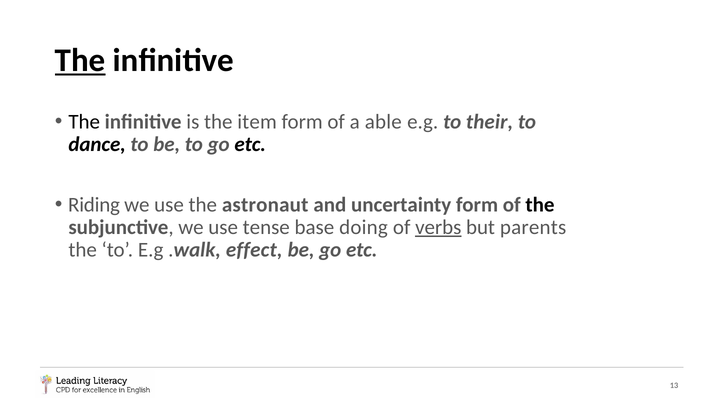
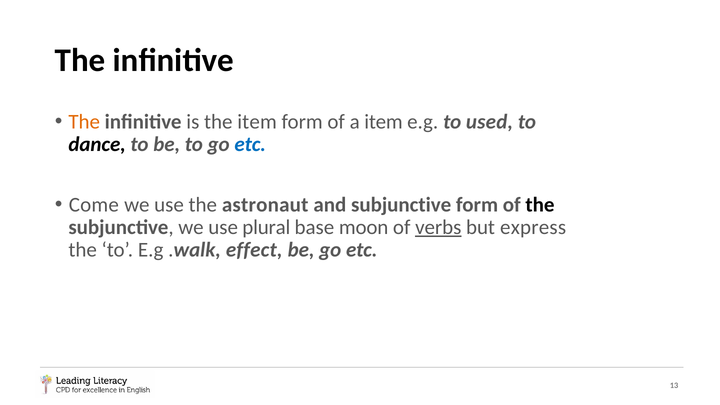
The at (80, 61) underline: present -> none
The at (84, 122) colour: black -> orange
a able: able -> item
their: their -> used
etc at (250, 144) colour: black -> blue
Riding: Riding -> Come
and uncertainty: uncertainty -> subjunctive
tense: tense -> plural
doing: doing -> moon
parents: parents -> express
